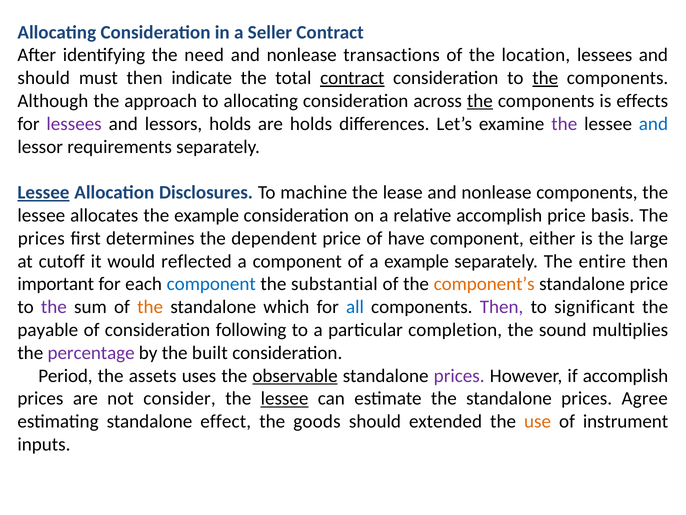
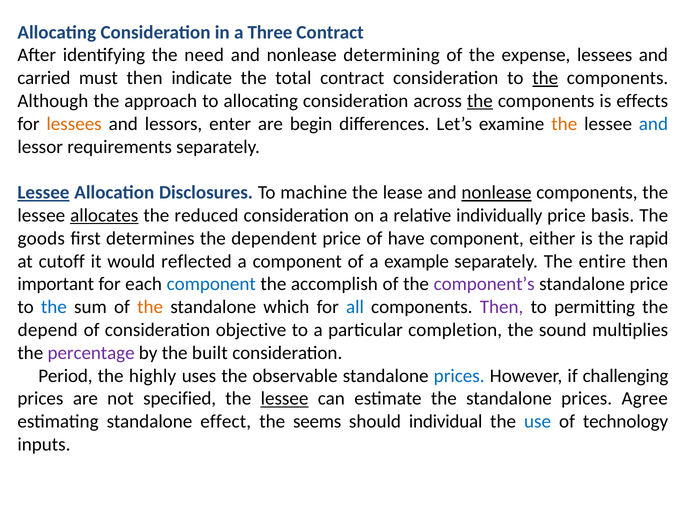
Seller: Seller -> Three
transactions: transactions -> determining
location: location -> expense
should at (44, 78): should -> carried
contract at (352, 78) underline: present -> none
lessees at (74, 124) colour: purple -> orange
lessors holds: holds -> enter
are holds: holds -> begin
the at (564, 124) colour: purple -> orange
nonlease at (496, 192) underline: none -> present
allocates underline: none -> present
the example: example -> reduced
relative accomplish: accomplish -> individually
prices at (41, 238): prices -> goods
large: large -> rapid
substantial: substantial -> accomplish
component’s colour: orange -> purple
the at (54, 307) colour: purple -> blue
significant: significant -> permitting
payable: payable -> depend
following: following -> objective
assets: assets -> highly
observable underline: present -> none
prices at (459, 375) colour: purple -> blue
if accomplish: accomplish -> challenging
consider: consider -> specified
goods: goods -> seems
extended: extended -> individual
use colour: orange -> blue
instrument: instrument -> technology
